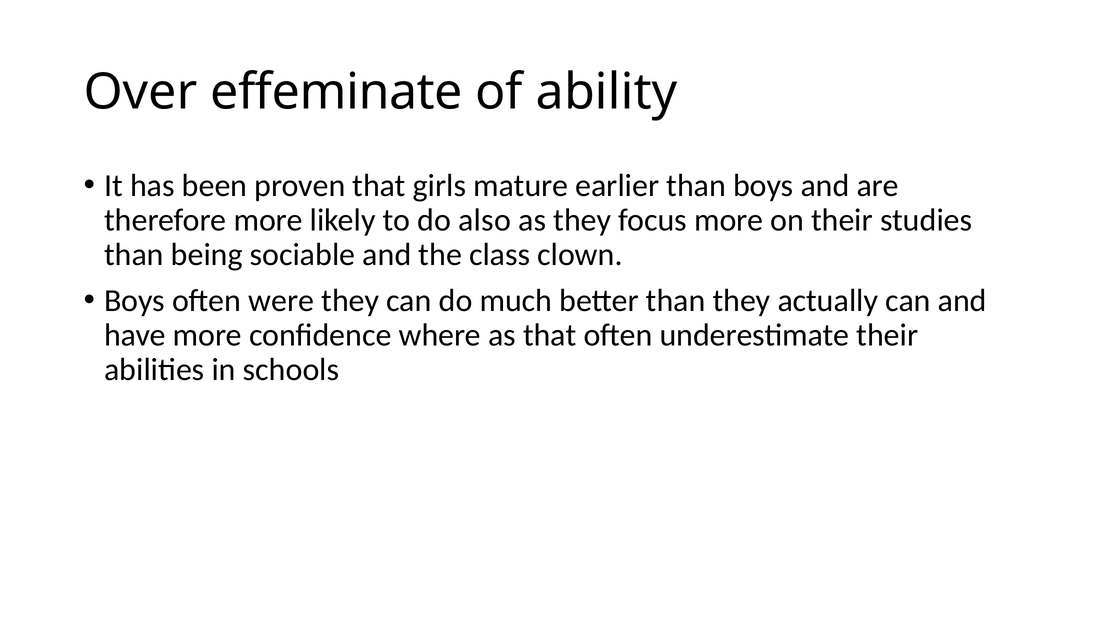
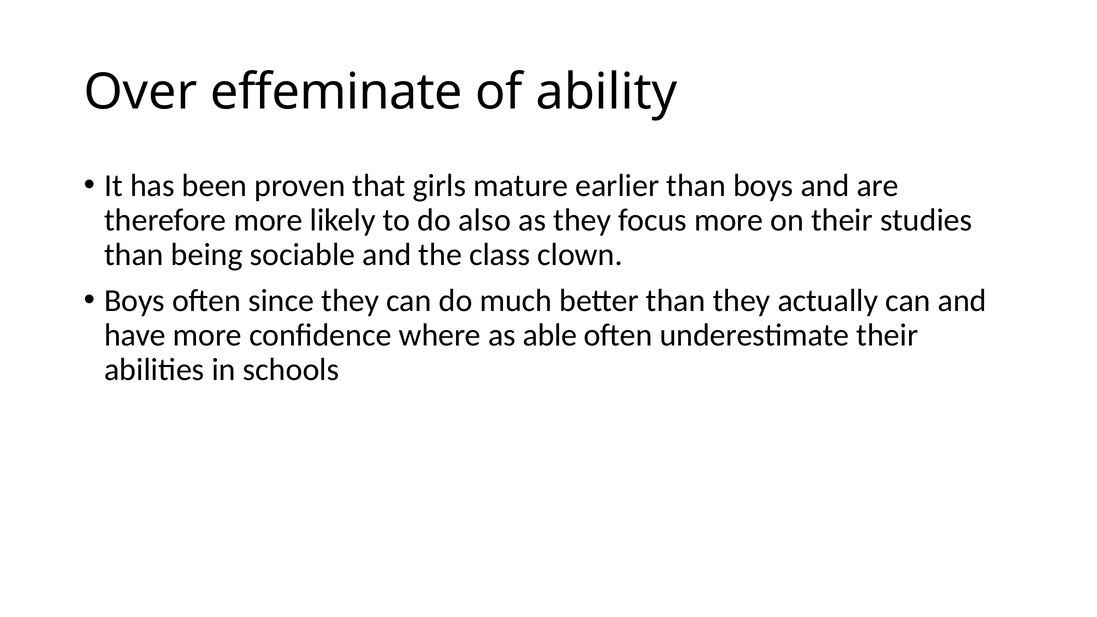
were: were -> since
as that: that -> able
